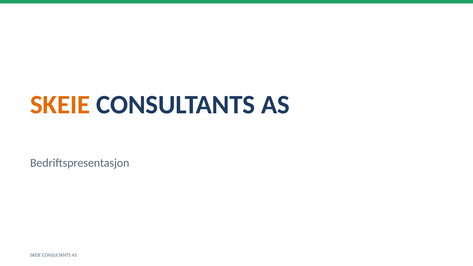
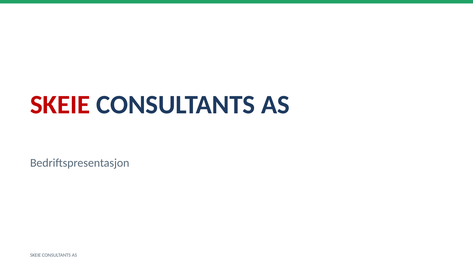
SKEIE at (60, 105) colour: orange -> red
